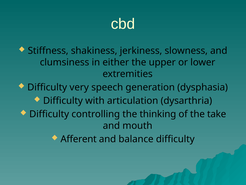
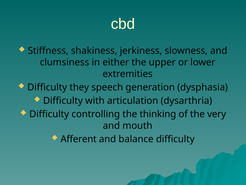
very: very -> they
take: take -> very
